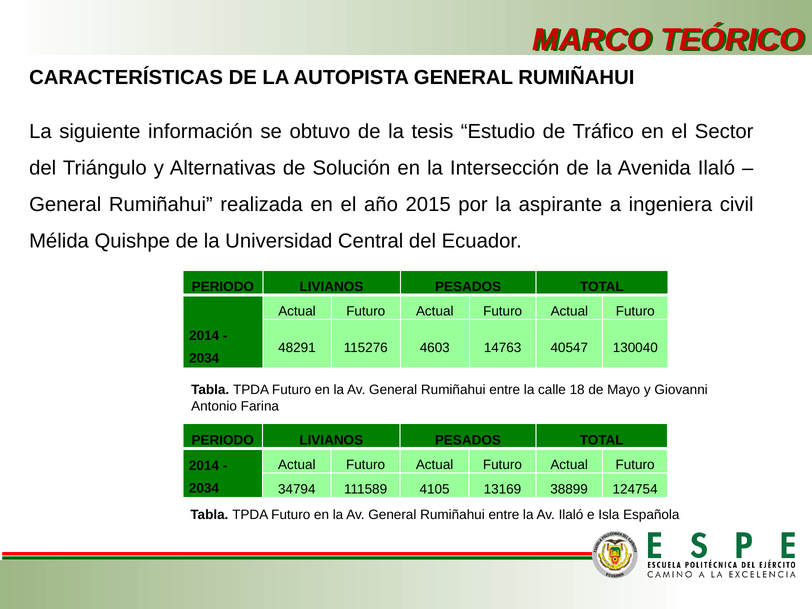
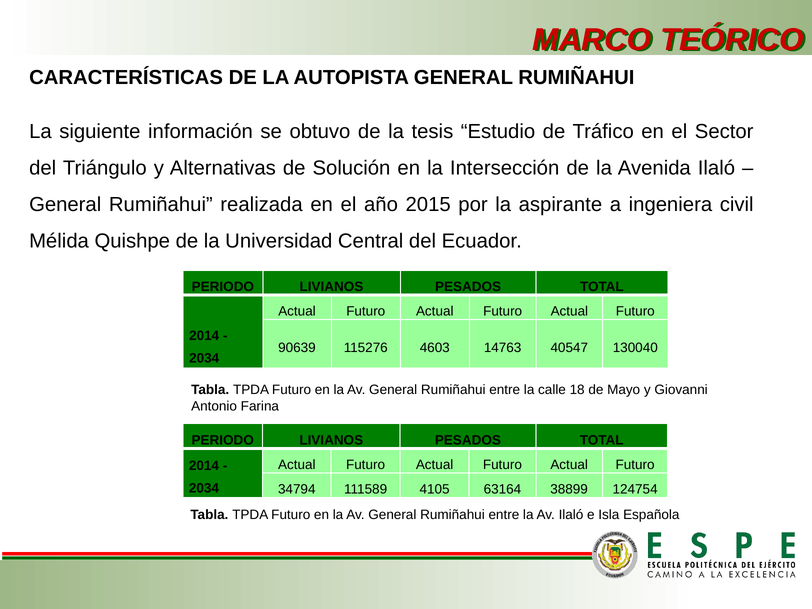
48291: 48291 -> 90639
13169: 13169 -> 63164
